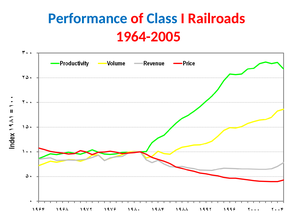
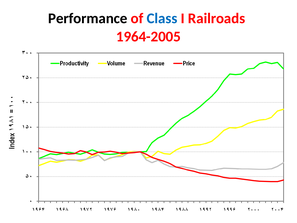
Performance colour: blue -> black
